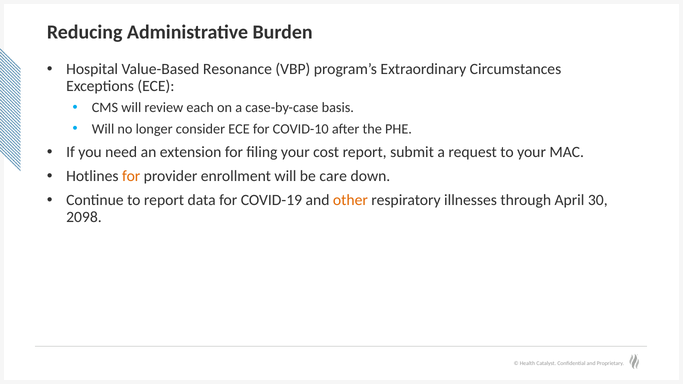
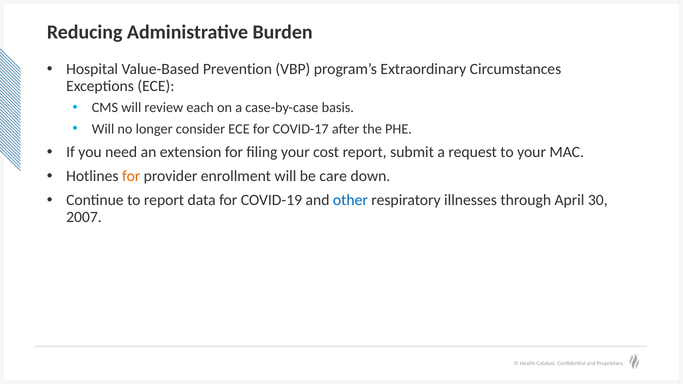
Resonance: Resonance -> Prevention
COVID-10: COVID-10 -> COVID-17
other colour: orange -> blue
2098: 2098 -> 2007
